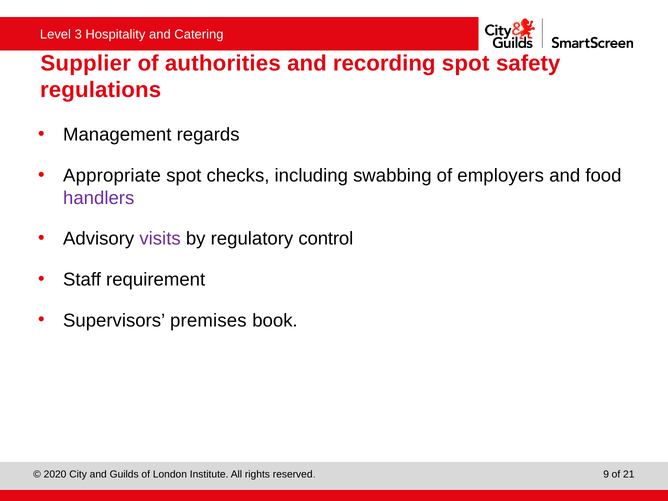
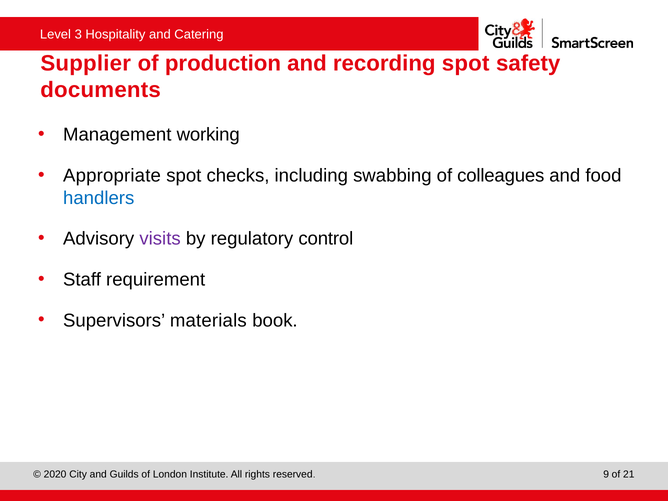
authorities: authorities -> production
regulations: regulations -> documents
regards: regards -> working
employers: employers -> colleagues
handlers colour: purple -> blue
premises: premises -> materials
